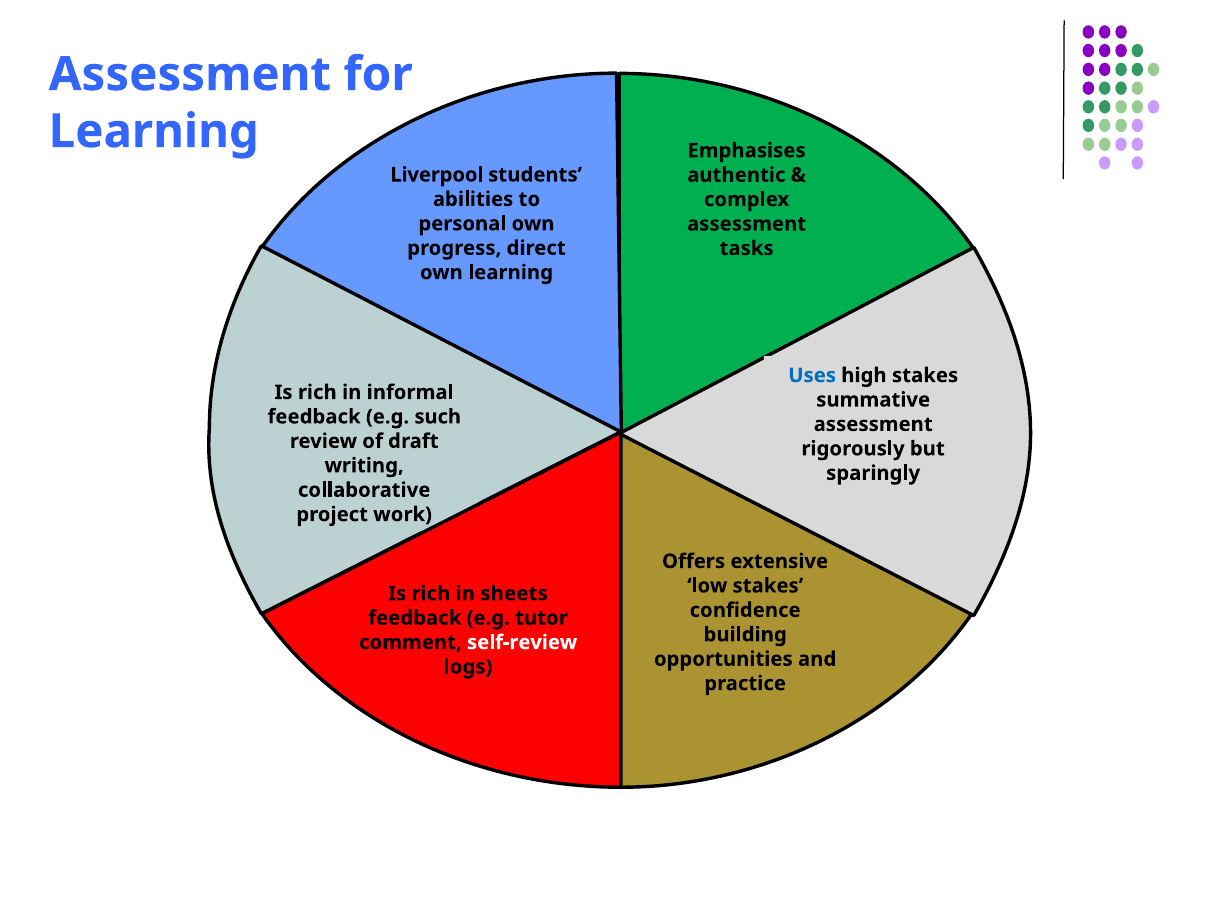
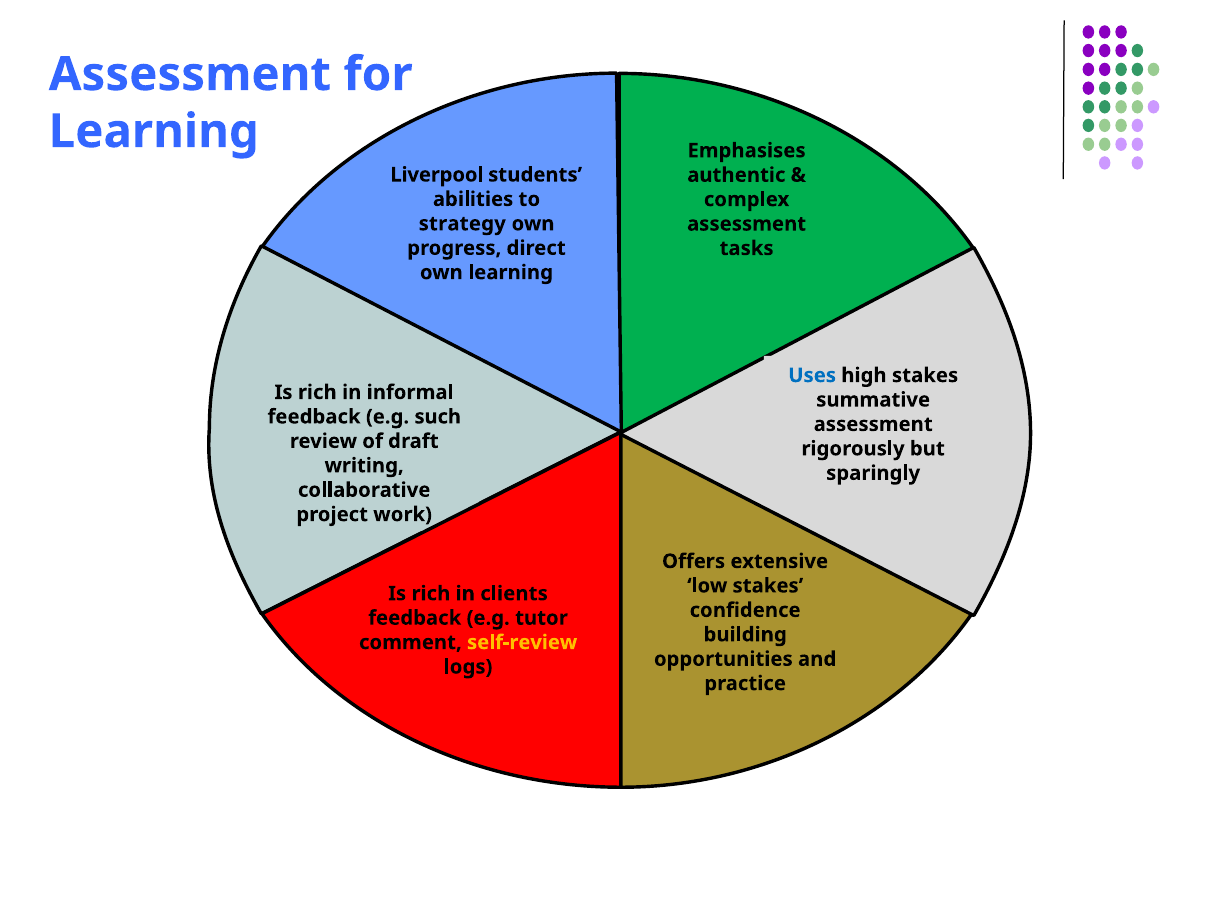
personal: personal -> strategy
sheets: sheets -> clients
self-review colour: white -> yellow
